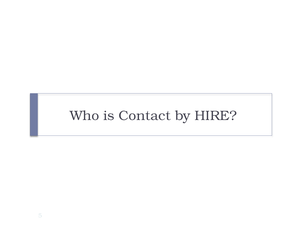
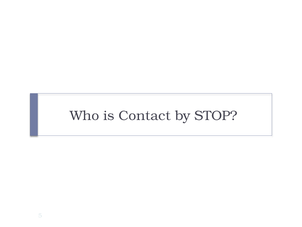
HIRE: HIRE -> STOP
